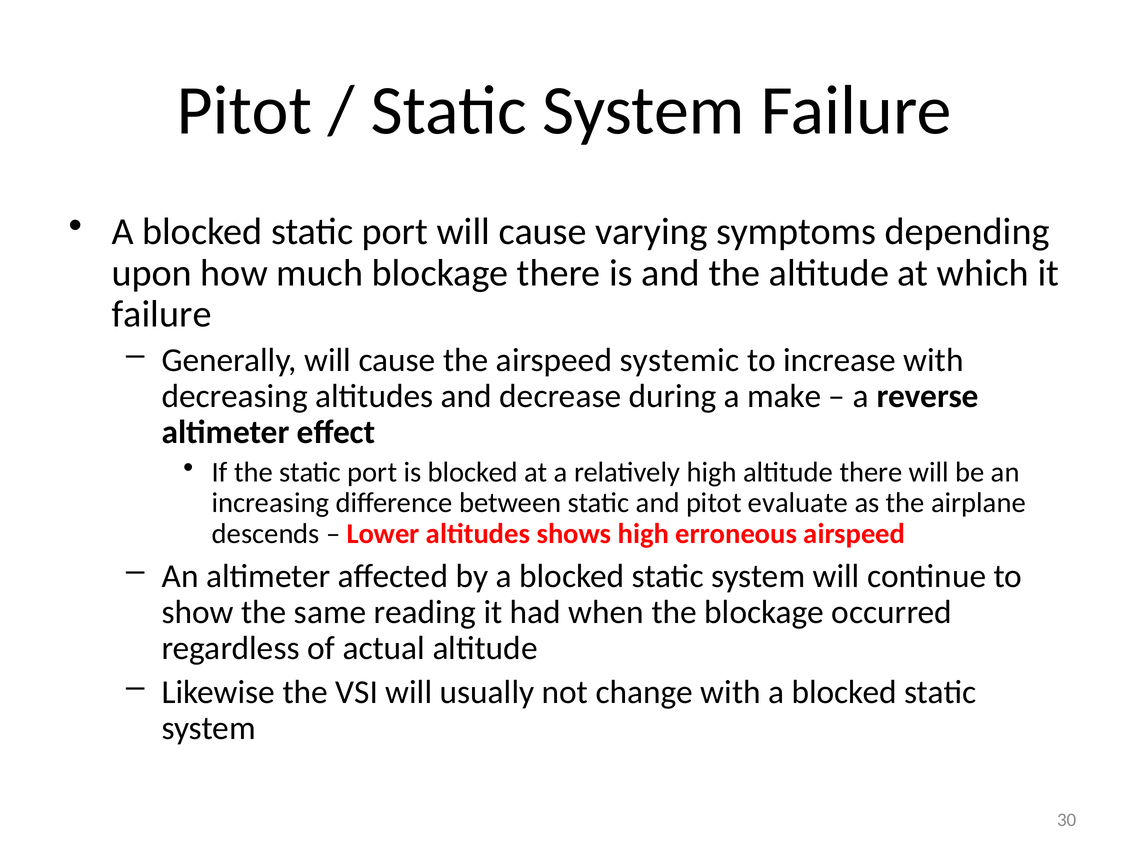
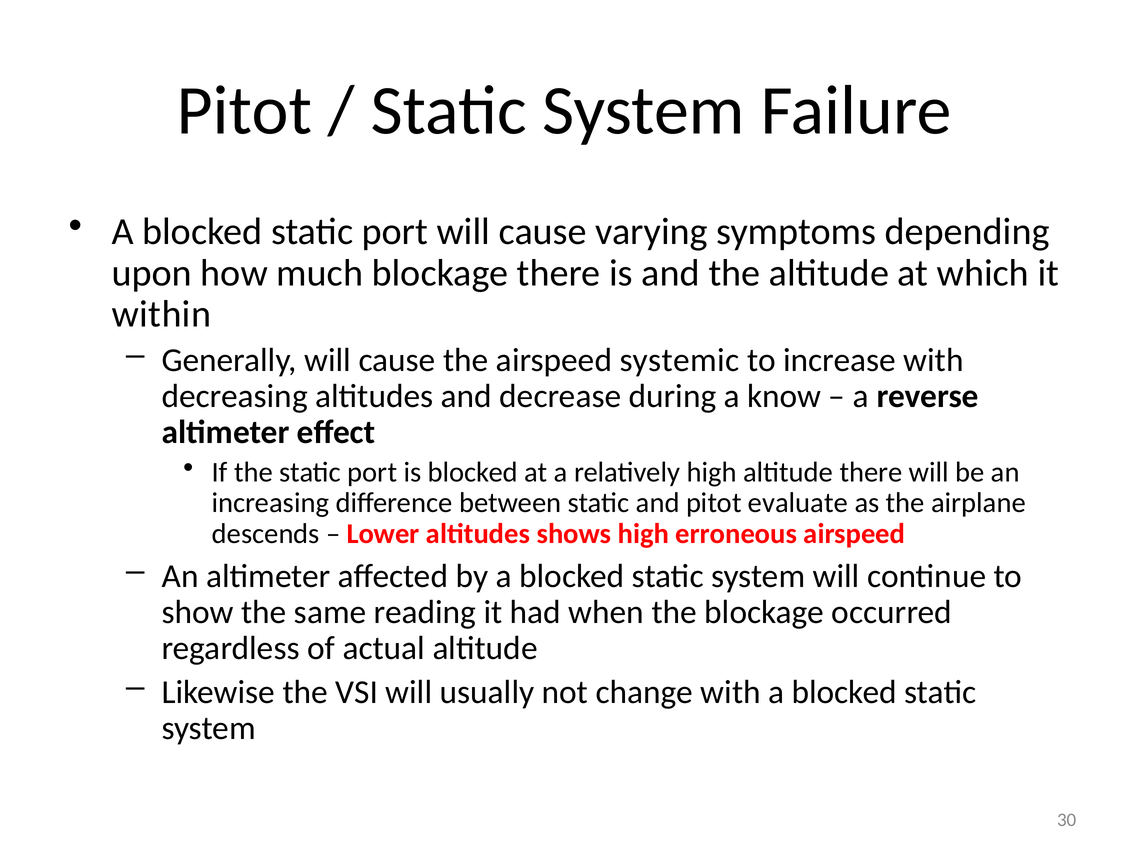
failure at (162, 314): failure -> within
make: make -> know
